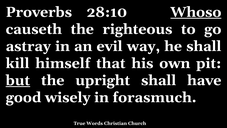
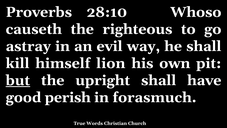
Whoso underline: present -> none
that: that -> lion
wisely: wisely -> perish
